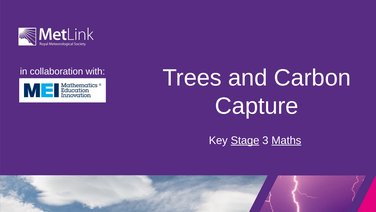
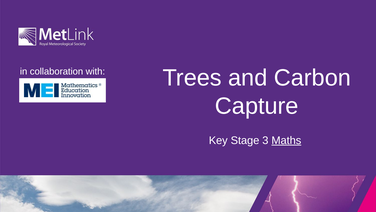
Stage underline: present -> none
